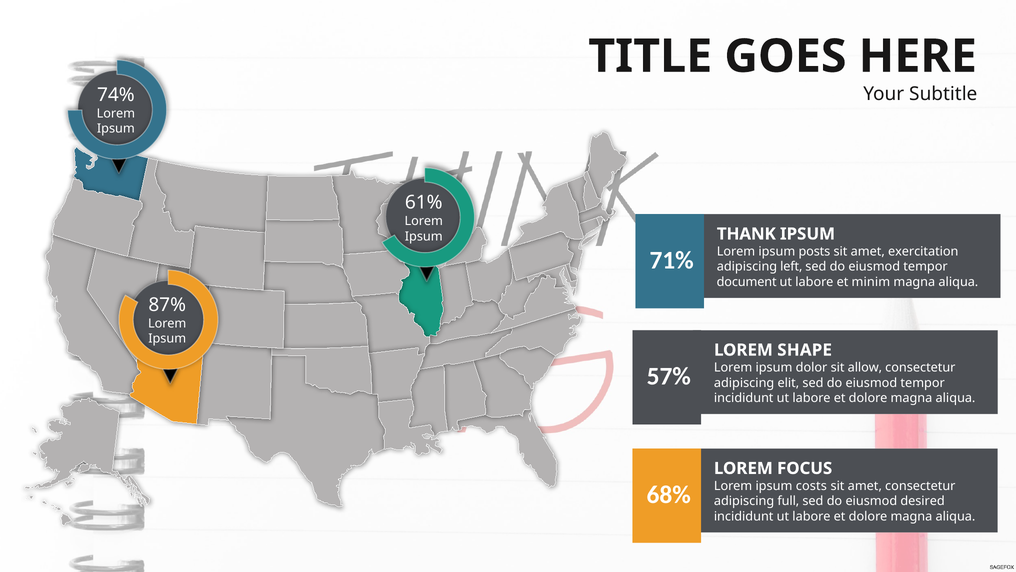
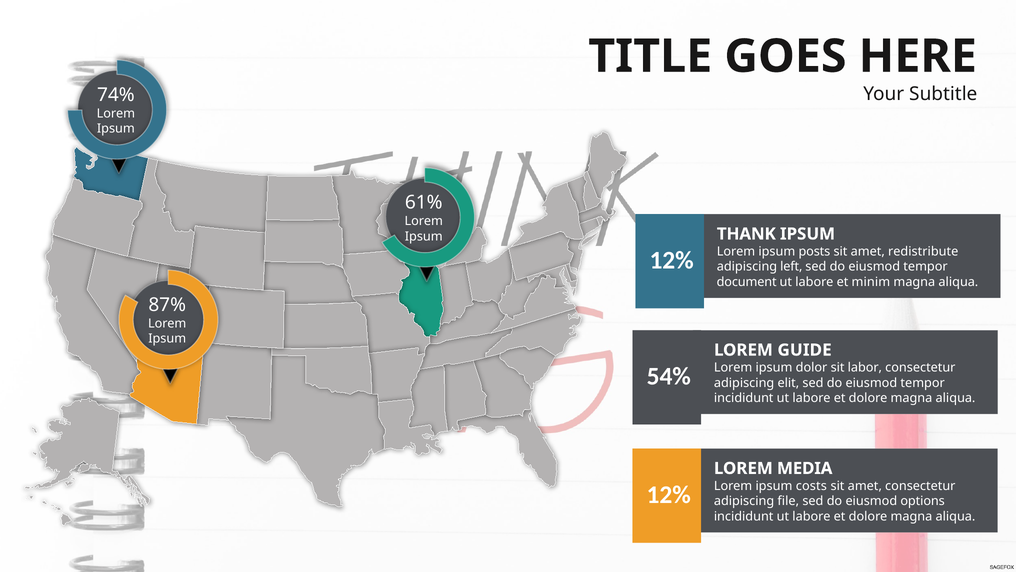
exercitation: exercitation -> redistribute
71% at (672, 260): 71% -> 12%
SHAPE: SHAPE -> GUIDE
allow: allow -> labor
57%: 57% -> 54%
FOCUS: FOCUS -> MEDIA
68% at (669, 494): 68% -> 12%
full: full -> file
desired: desired -> options
